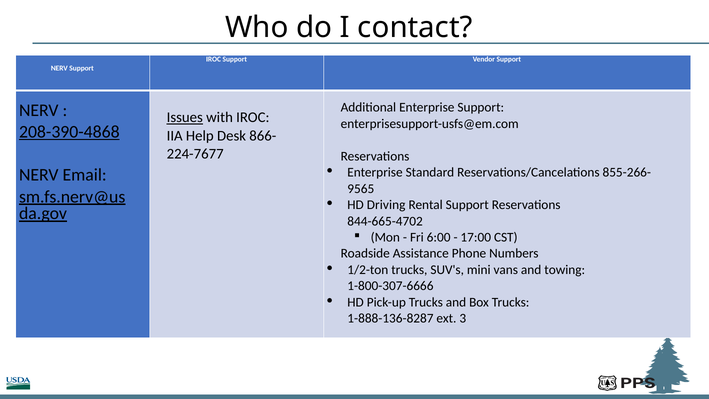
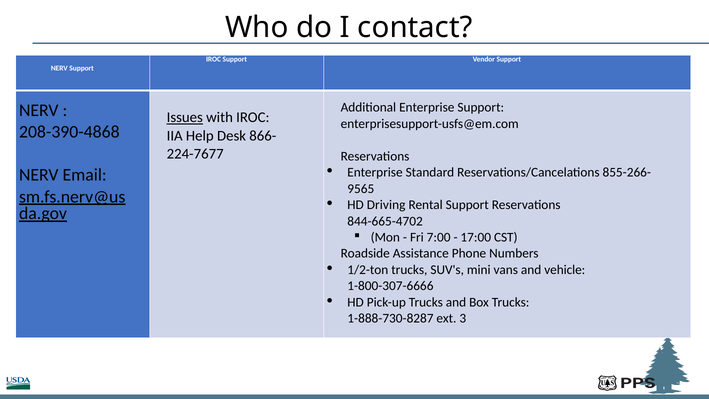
208-390-4868 underline: present -> none
6:00: 6:00 -> 7:00
towing: towing -> vehicle
1-888-136-8287: 1-888-136-8287 -> 1-888-730-8287
